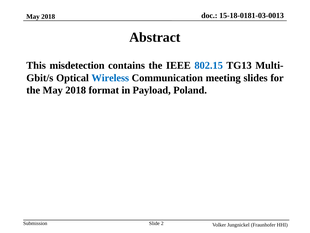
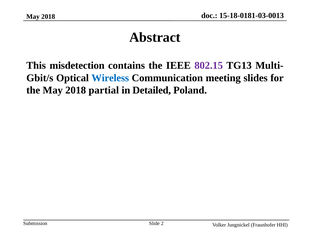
802.15 colour: blue -> purple
format: format -> partial
Payload: Payload -> Detailed
